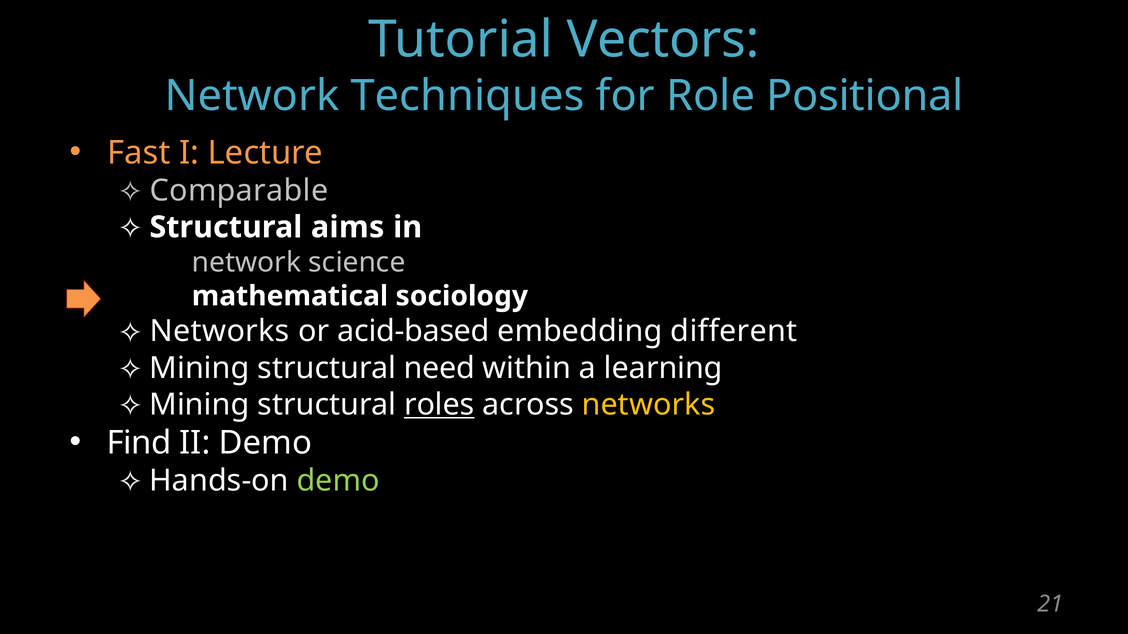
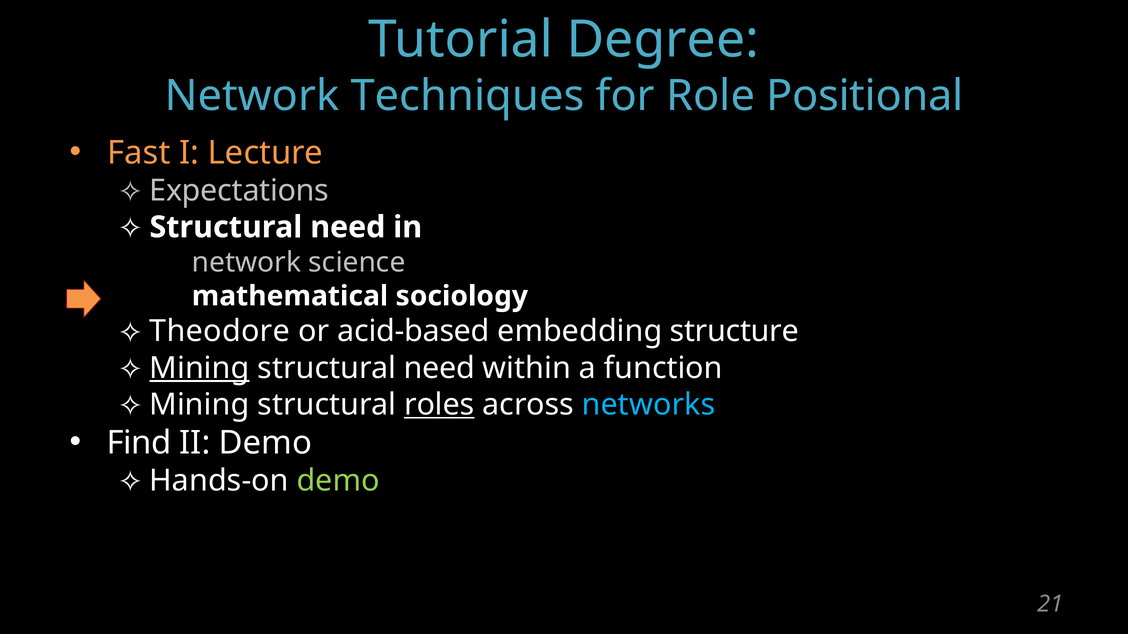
Vectors: Vectors -> Degree
Comparable: Comparable -> Expectations
aims at (348, 227): aims -> need
Networks at (220, 332): Networks -> Theodore
different: different -> structure
Mining at (199, 368) underline: none -> present
learning: learning -> function
networks at (649, 405) colour: yellow -> light blue
